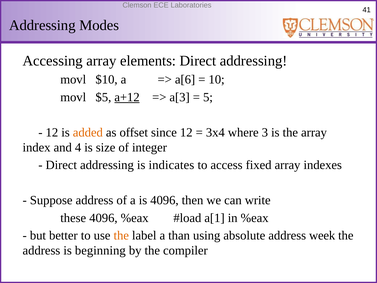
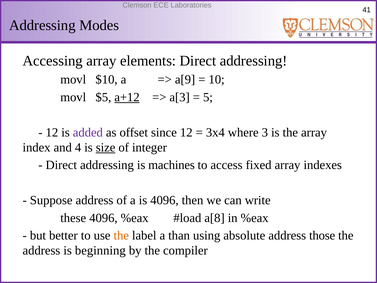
a[6: a[6 -> a[9
added colour: orange -> purple
size underline: none -> present
indicates: indicates -> machines
a[1: a[1 -> a[8
week: week -> those
